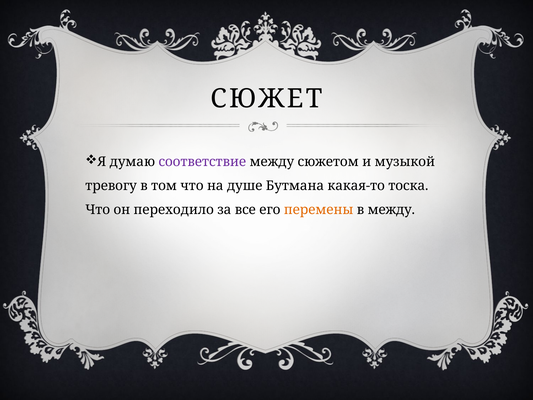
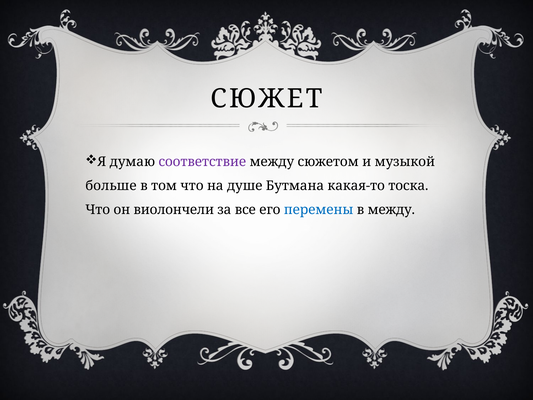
тревогу: тревогу -> больше
переходило: переходило -> виолончели
перемены colour: orange -> blue
